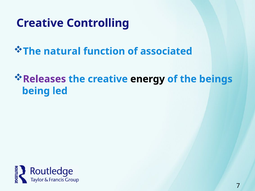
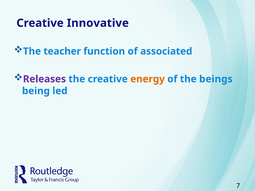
Controlling: Controlling -> Innovative
natural: natural -> teacher
energy colour: black -> orange
